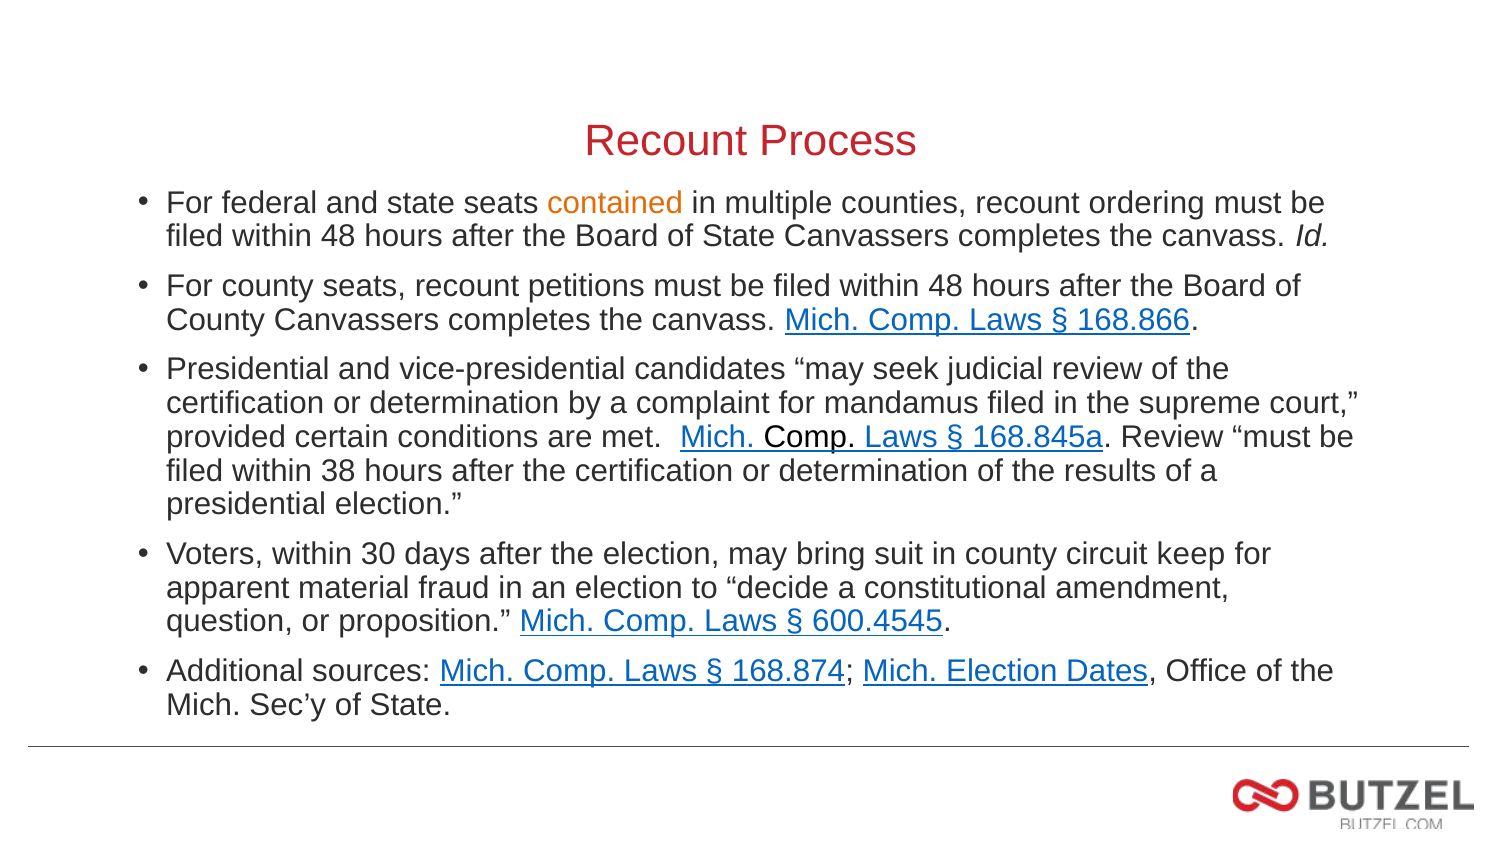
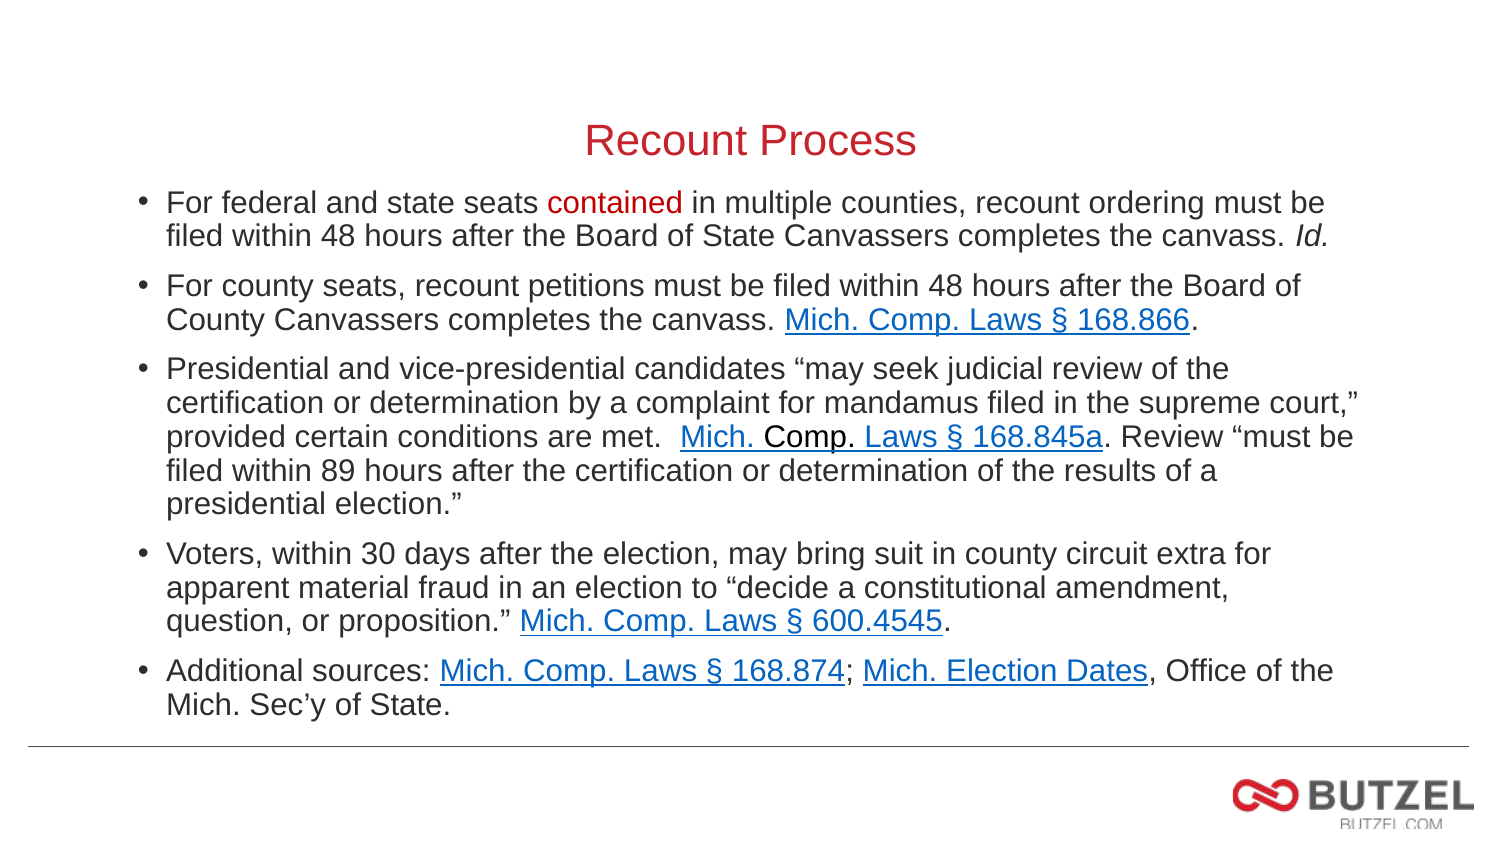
contained colour: orange -> red
38: 38 -> 89
keep: keep -> extra
